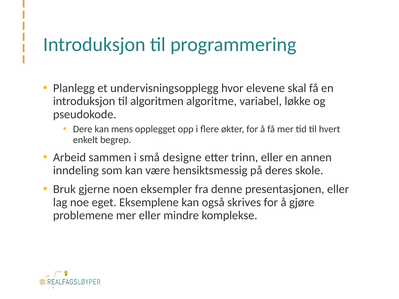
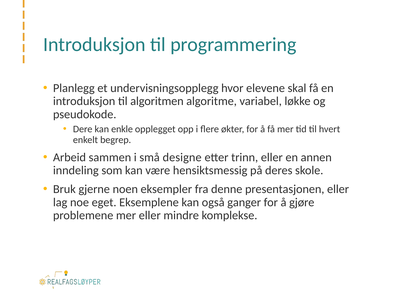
mens: mens -> enkle
skrives: skrives -> ganger
